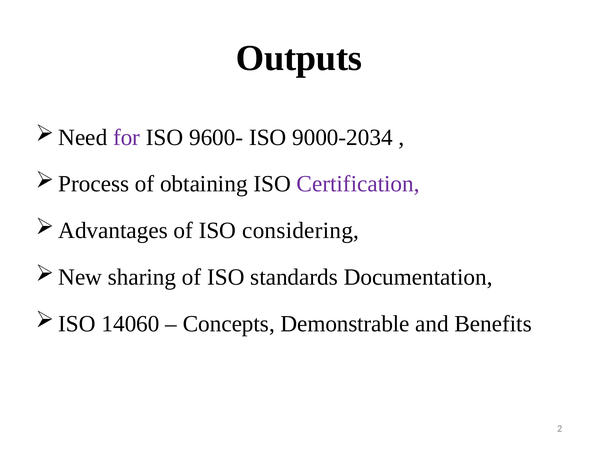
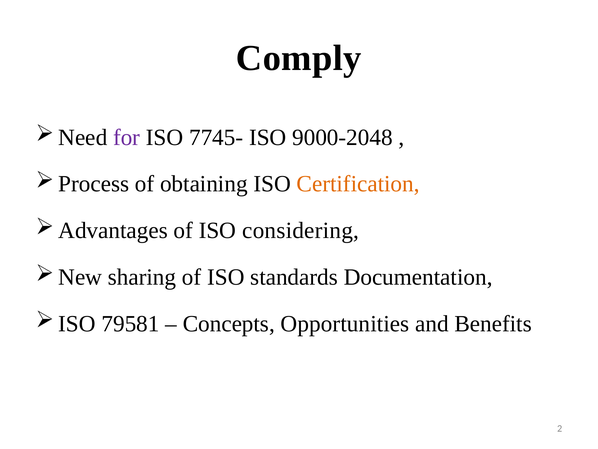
Outputs: Outputs -> Comply
9600-: 9600- -> 7745-
9000-2034: 9000-2034 -> 9000-2048
Certification colour: purple -> orange
14060: 14060 -> 79581
Demonstrable: Demonstrable -> Opportunities
